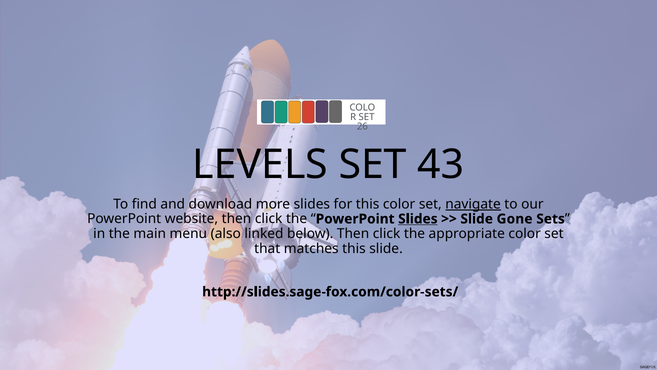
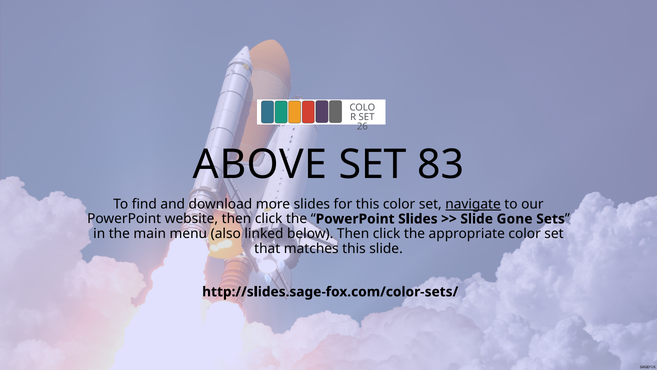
LEVELS: LEVELS -> ABOVE
43: 43 -> 83
Slides at (418, 219) underline: present -> none
